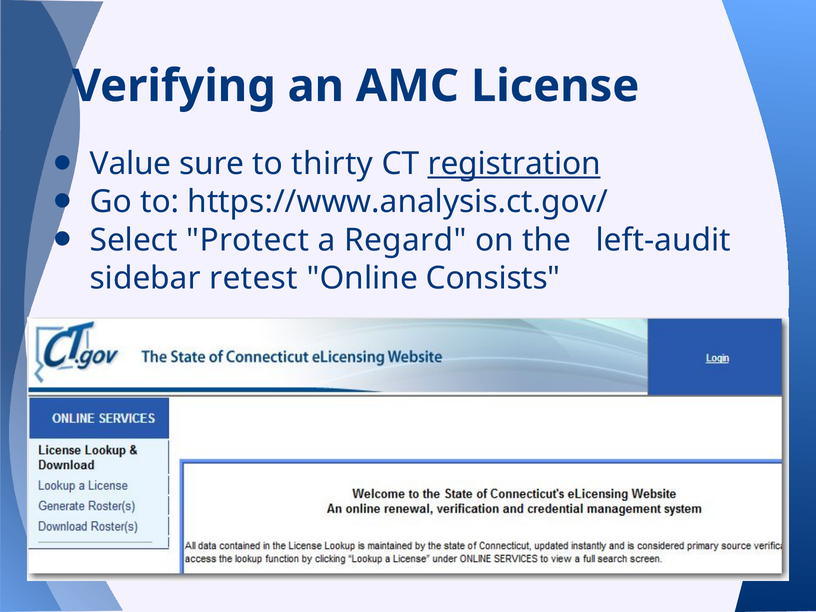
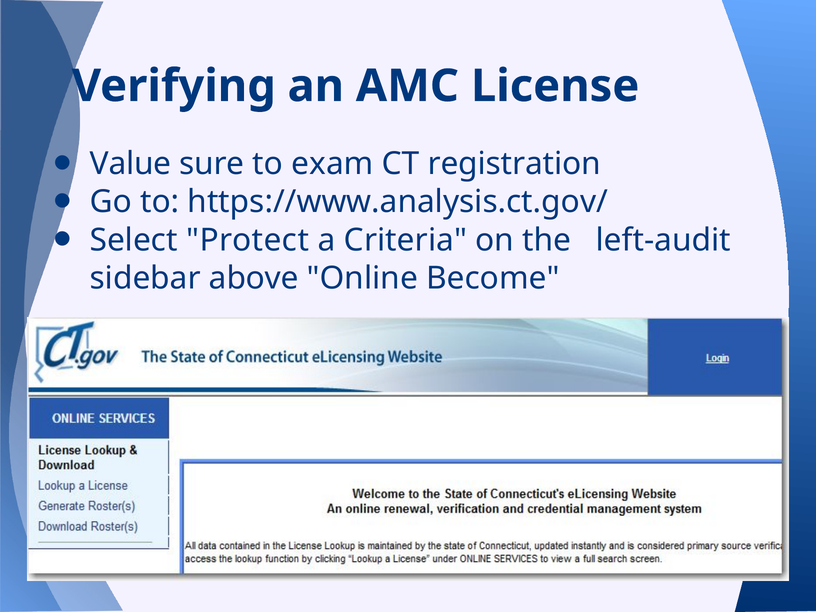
thirty: thirty -> exam
registration underline: present -> none
Regard: Regard -> Criteria
retest: retest -> above
Consists: Consists -> Become
